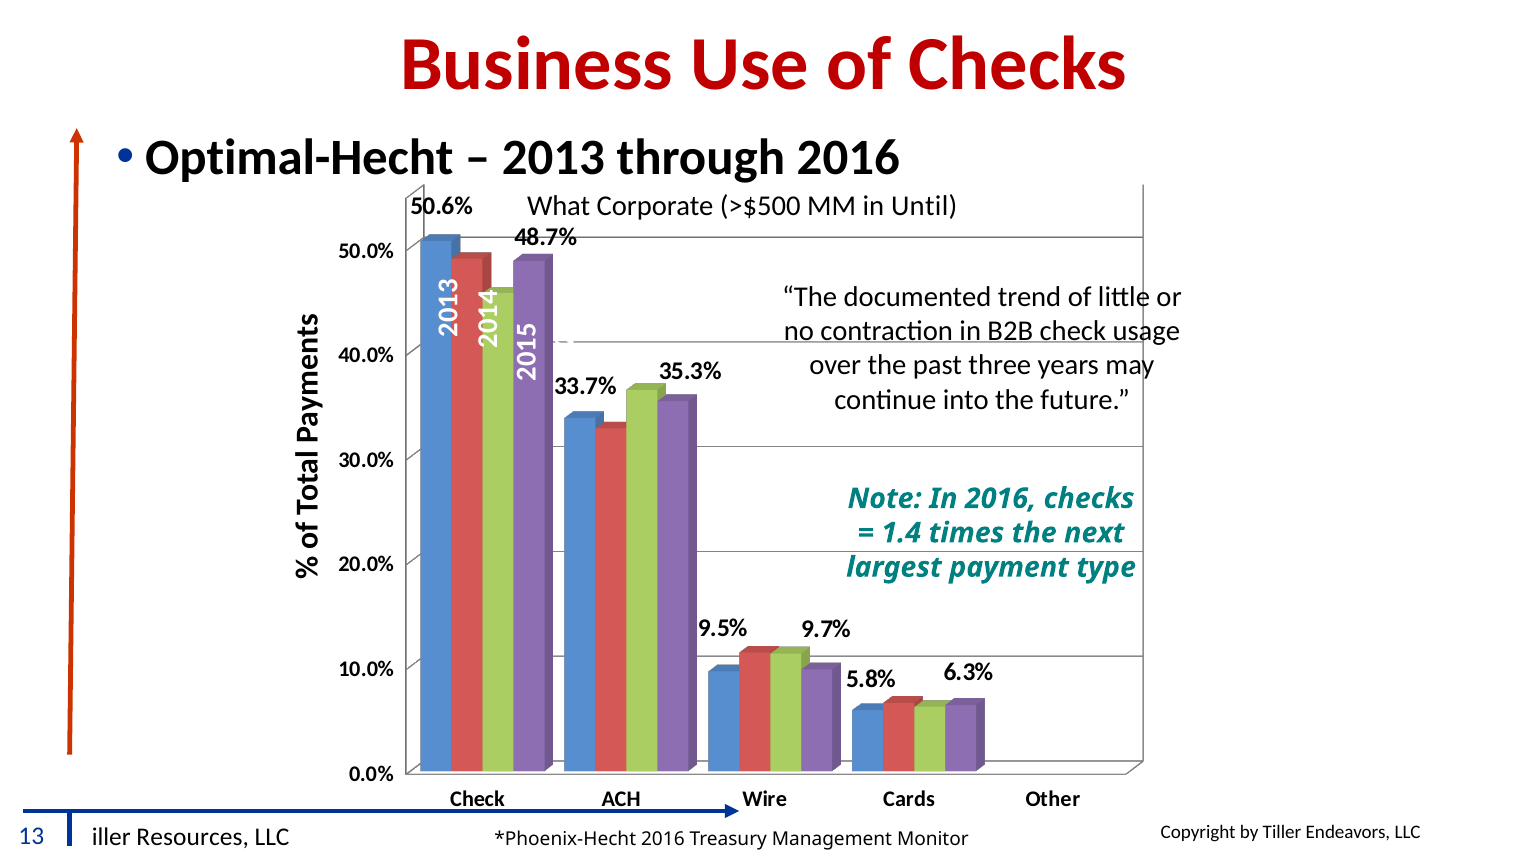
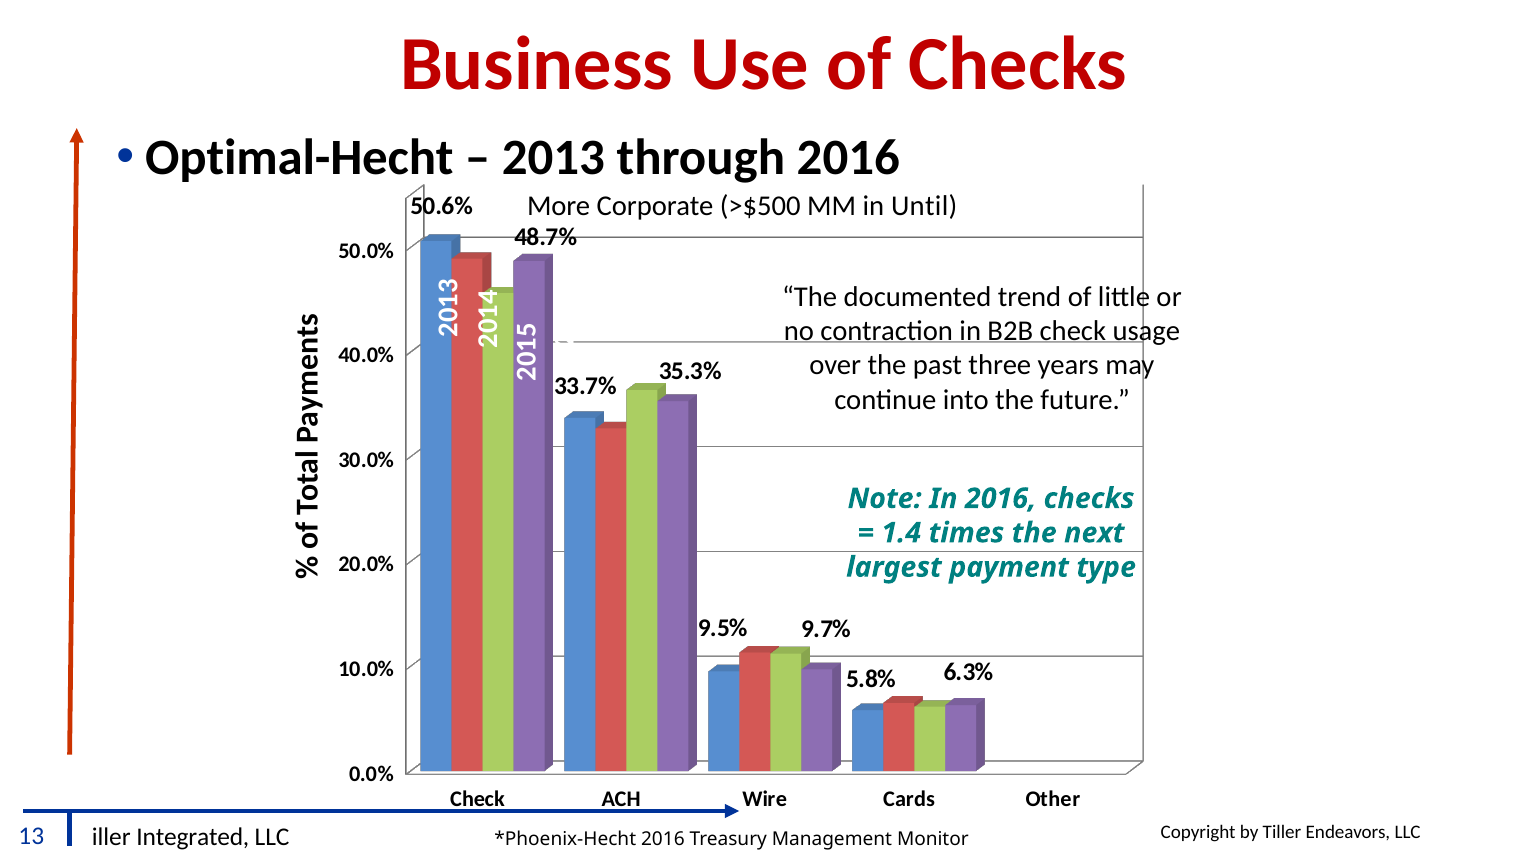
What: What -> More
Resources: Resources -> Integrated
